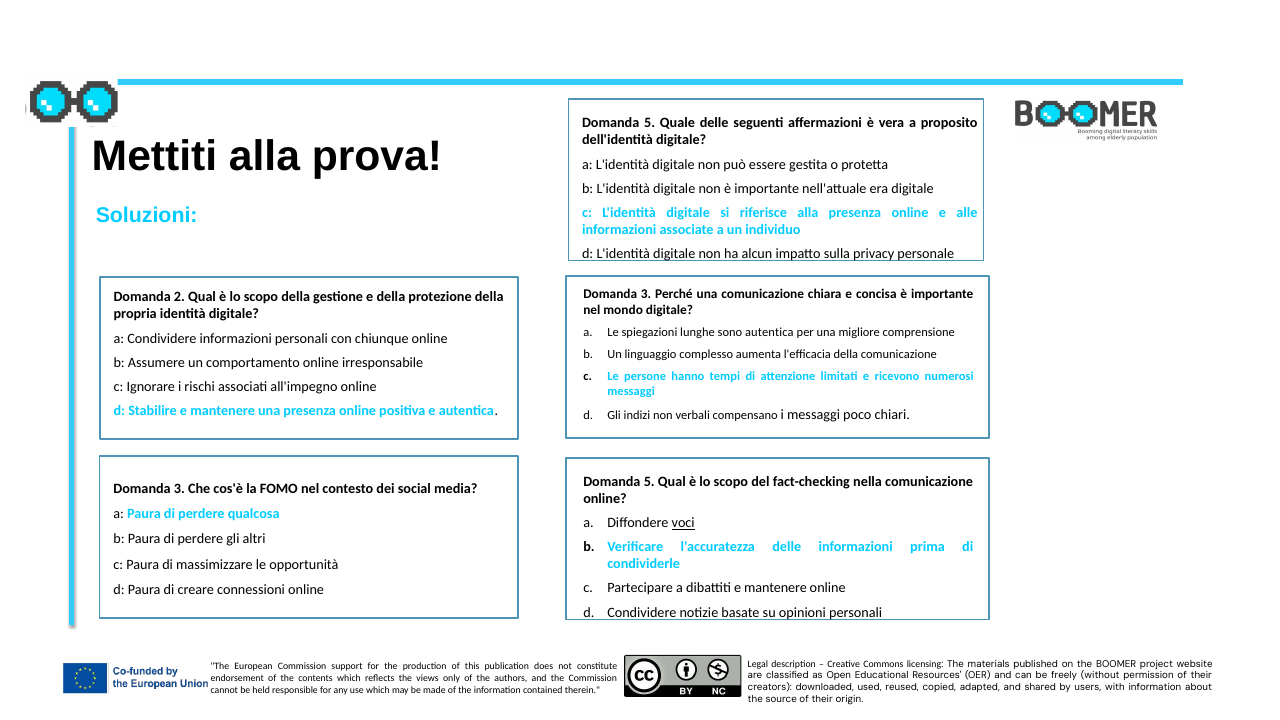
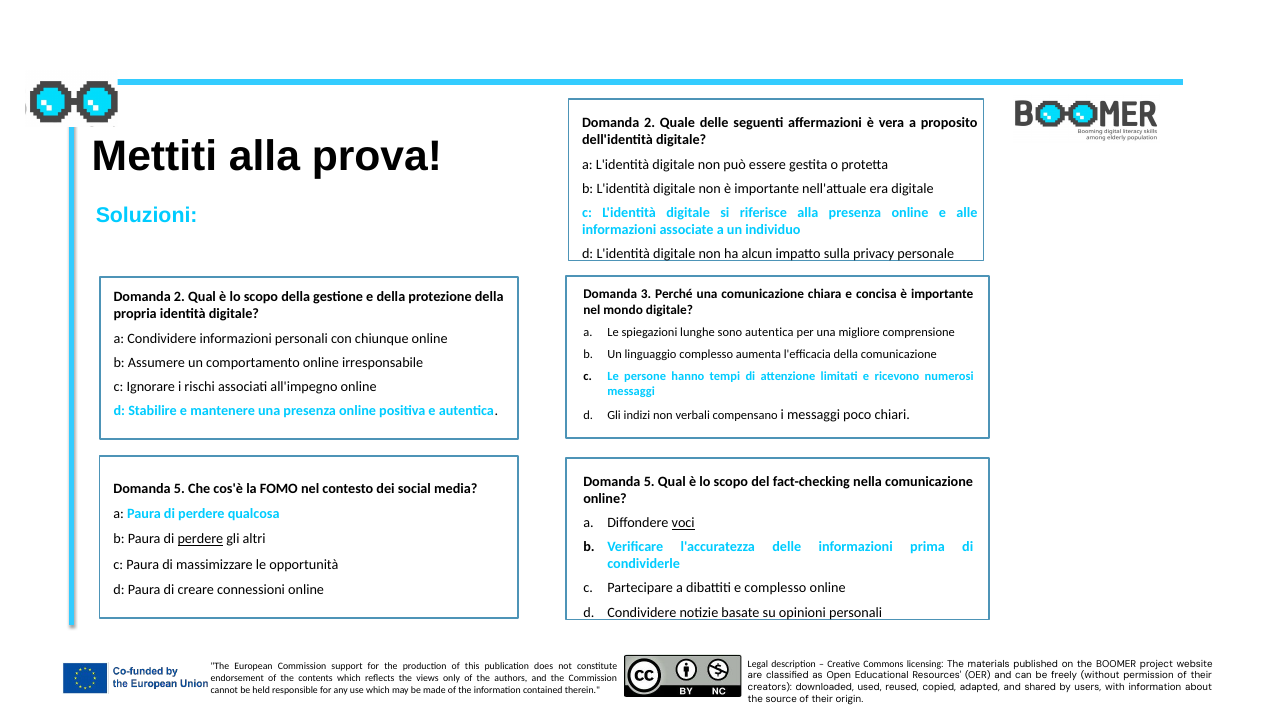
5 at (650, 123): 5 -> 2
3 at (179, 488): 3 -> 5
perdere at (200, 539) underline: none -> present
dibattiti e mantenere: mantenere -> complesso
